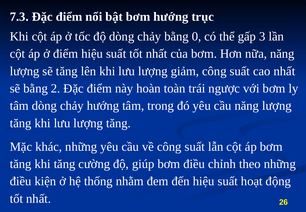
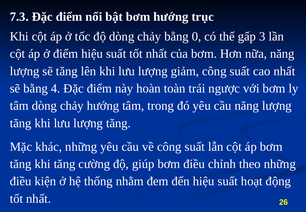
2: 2 -> 4
